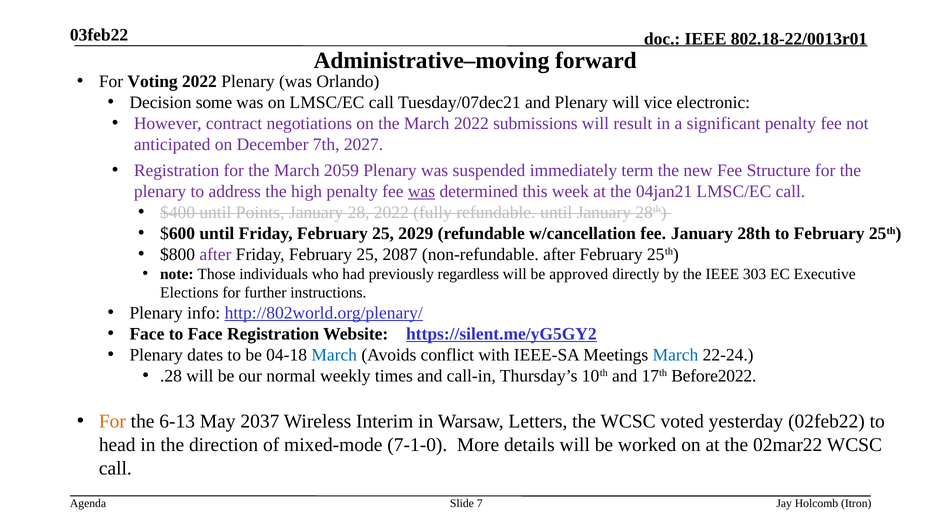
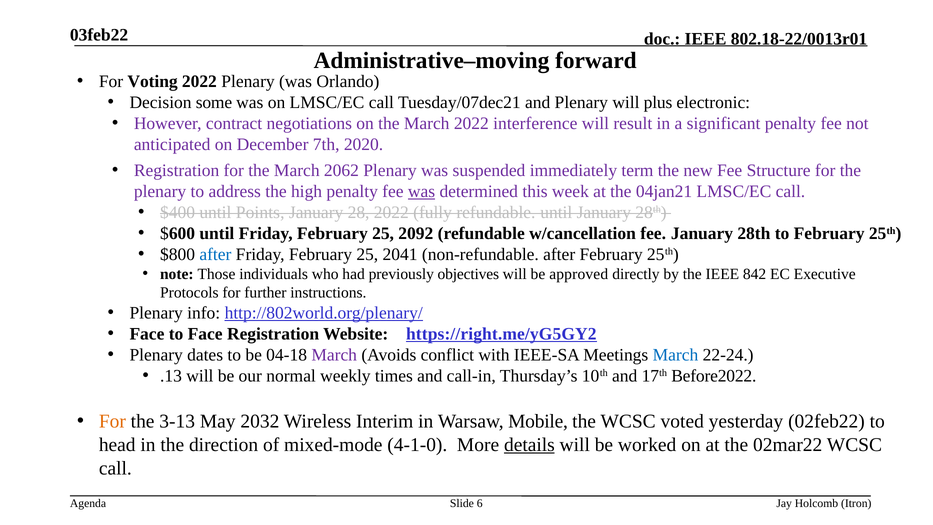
vice: vice -> plus
submissions: submissions -> interference
2027: 2027 -> 2020
2059: 2059 -> 2062
2029: 2029 -> 2092
after at (215, 254) colour: purple -> blue
2087: 2087 -> 2041
regardless: regardless -> objectives
303: 303 -> 842
Elections: Elections -> Protocols
https://silent.me/yG5GY2: https://silent.me/yG5GY2 -> https://right.me/yG5GY2
March at (334, 355) colour: blue -> purple
.28: .28 -> .13
6-13: 6-13 -> 3-13
2037: 2037 -> 2032
Letters: Letters -> Mobile
7-1-0: 7-1-0 -> 4-1-0
details underline: none -> present
7: 7 -> 6
